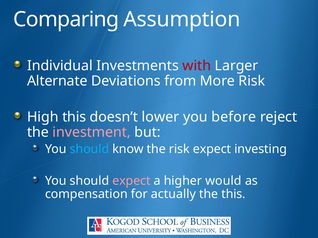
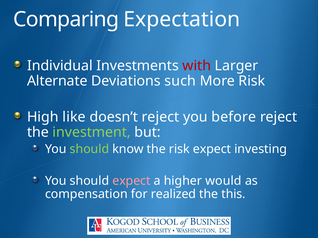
Assumption: Assumption -> Expectation
from: from -> such
High this: this -> like
doesn’t lower: lower -> reject
investment colour: pink -> light green
should at (89, 149) colour: light blue -> light green
actually: actually -> realized
